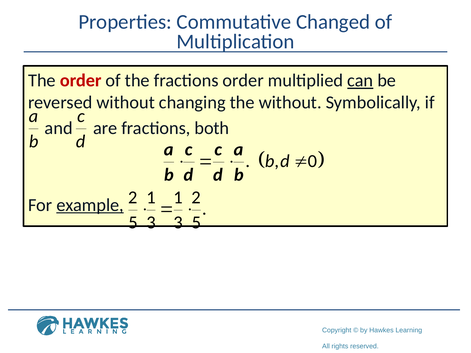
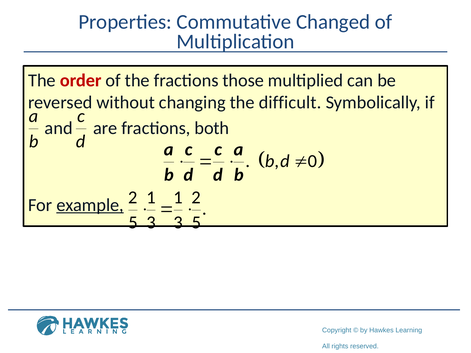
fractions order: order -> those
can underline: present -> none
the without: without -> difficult
